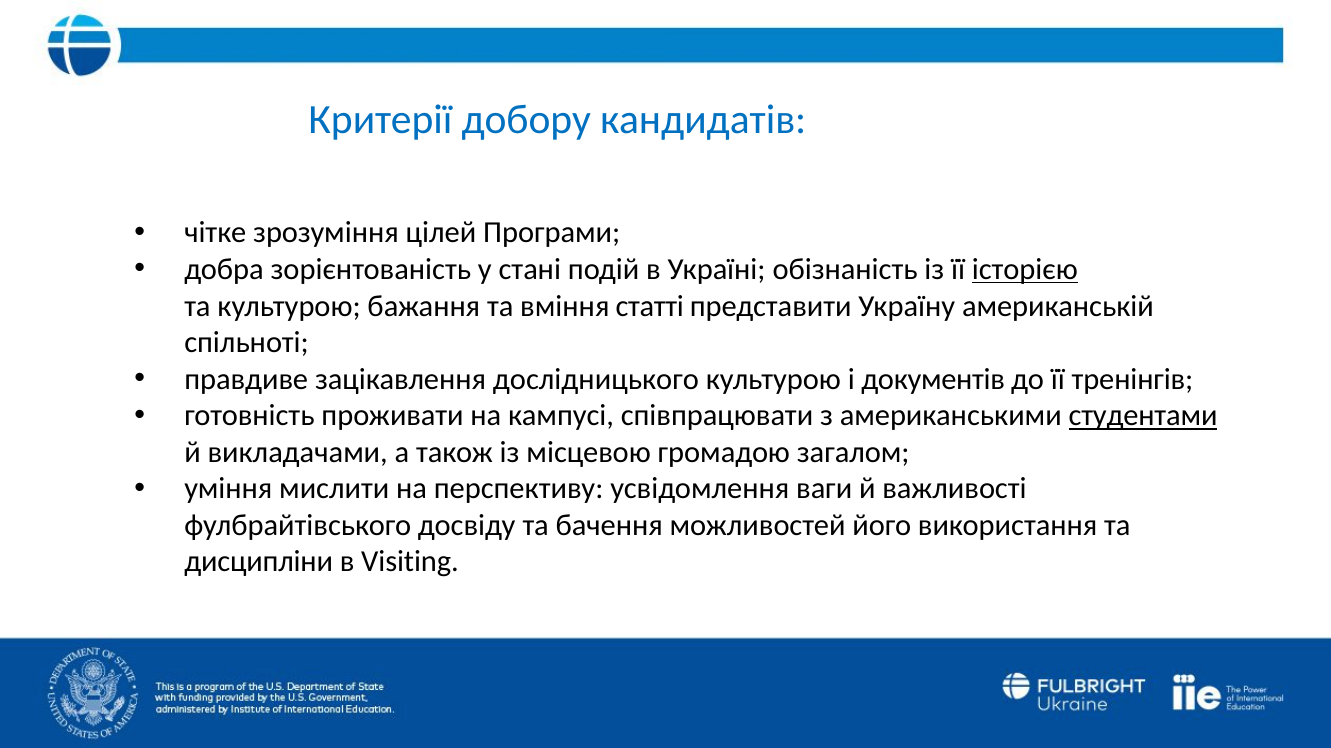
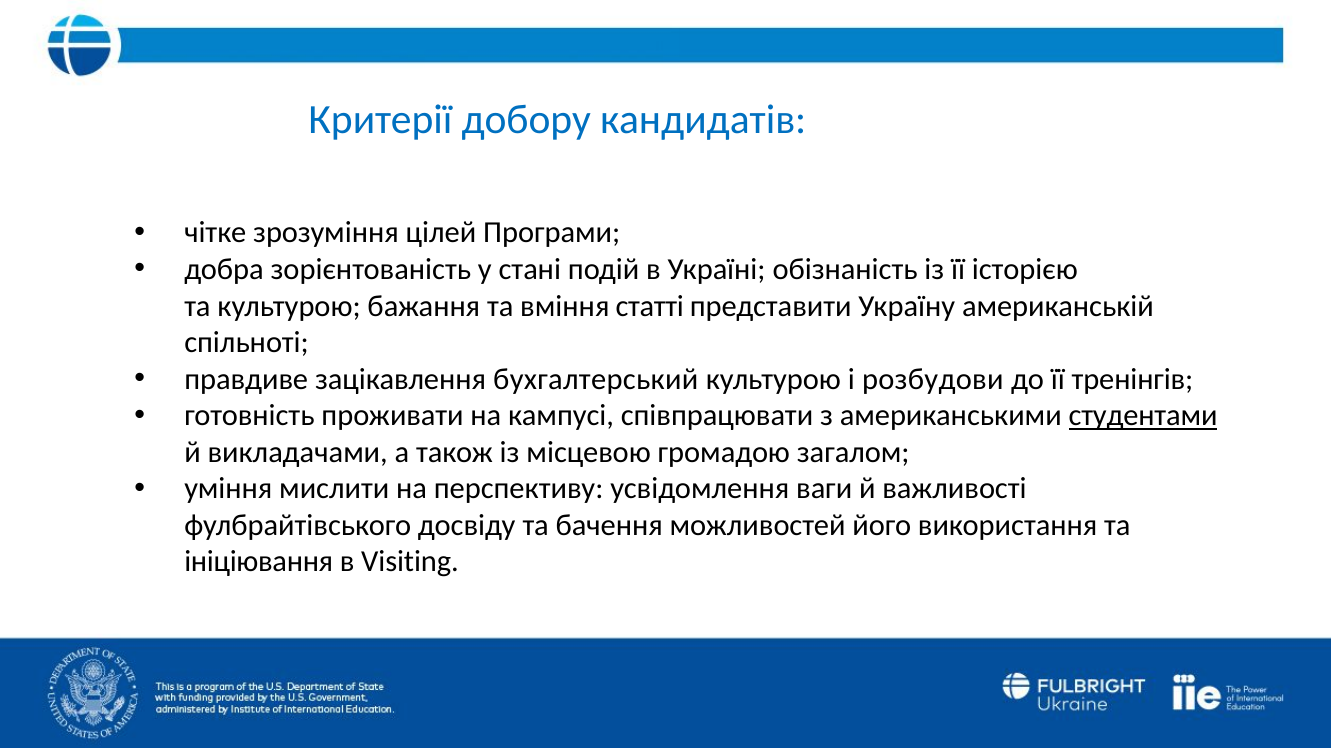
історією underline: present -> none
дослідницького: дослідницького -> бухгалтерський
документів: документів -> розбудови
дисципліни: дисципліни -> ініціювання
